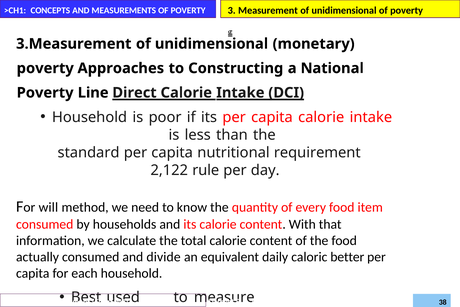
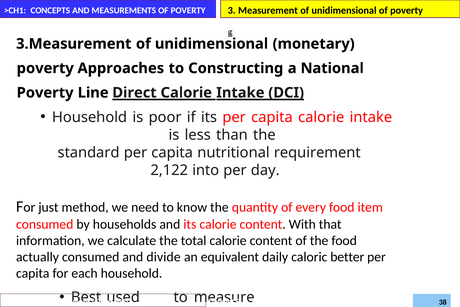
rule: rule -> into
will: will -> just
